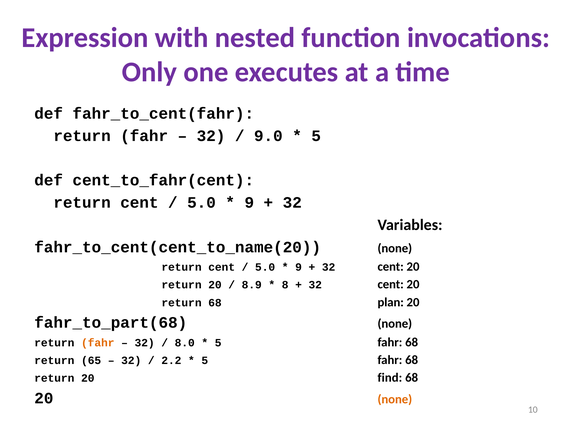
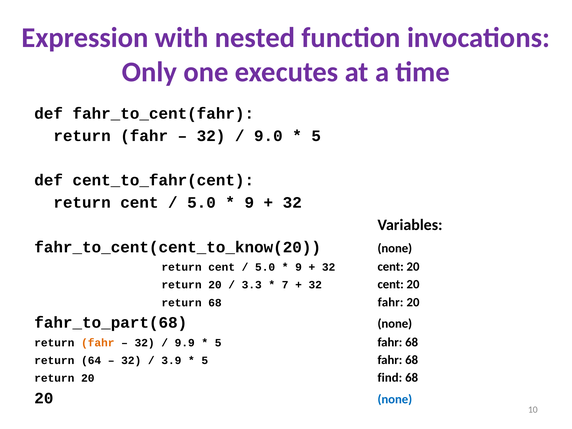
fahr_to_cent(cent_to_name(20: fahr_to_cent(cent_to_name(20 -> fahr_to_cent(cent_to_know(20
8.9: 8.9 -> 3.3
8: 8 -> 7
68 plan: plan -> fahr
8.0: 8.0 -> 9.9
65: 65 -> 64
2.2: 2.2 -> 3.9
none at (395, 399) colour: orange -> blue
